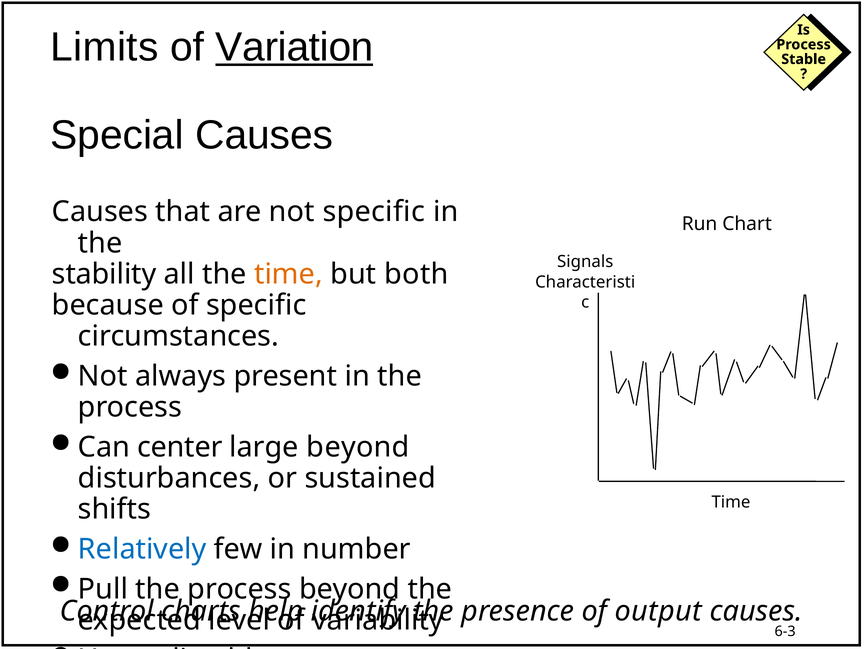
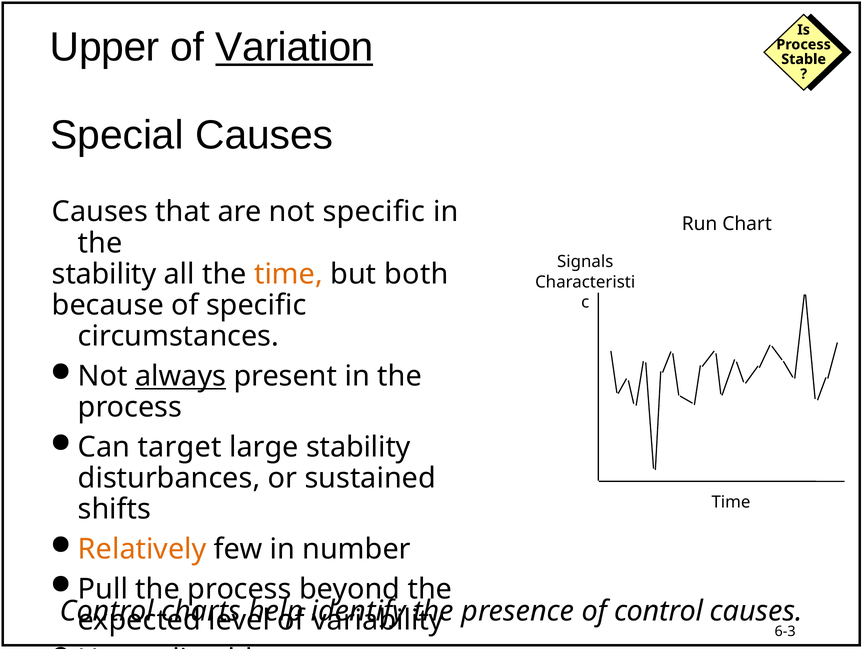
Limits: Limits -> Upper
always underline: none -> present
center: center -> target
large beyond: beyond -> stability
Relatively colour: blue -> orange
of output: output -> control
